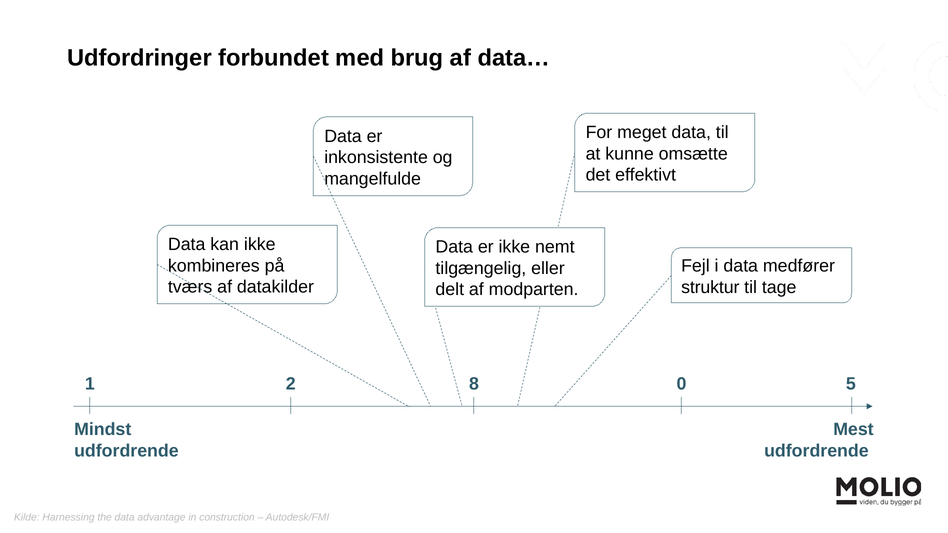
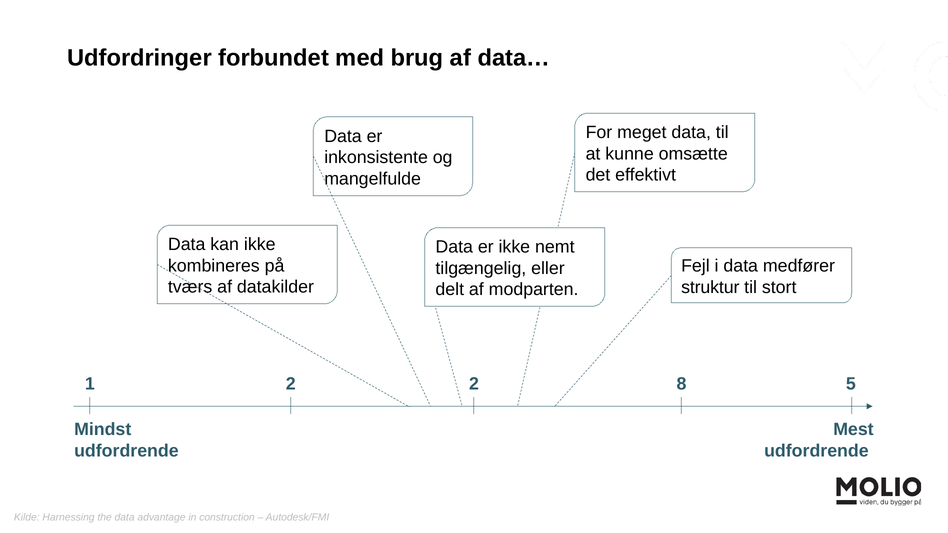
tage: tage -> stort
1 8: 8 -> 2
0: 0 -> 8
